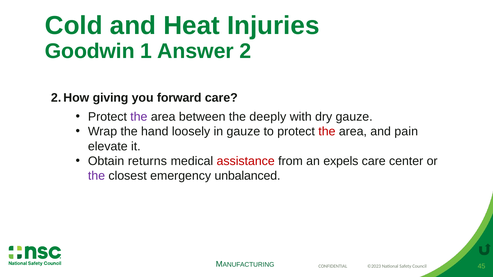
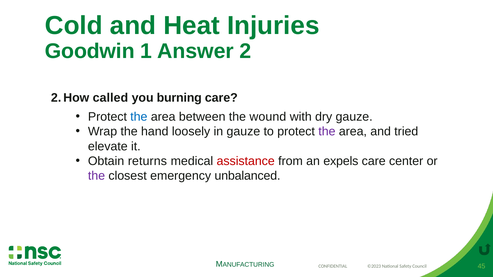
giving: giving -> called
forward: forward -> burning
the at (139, 117) colour: purple -> blue
deeply: deeply -> wound
the at (327, 132) colour: red -> purple
pain: pain -> tried
